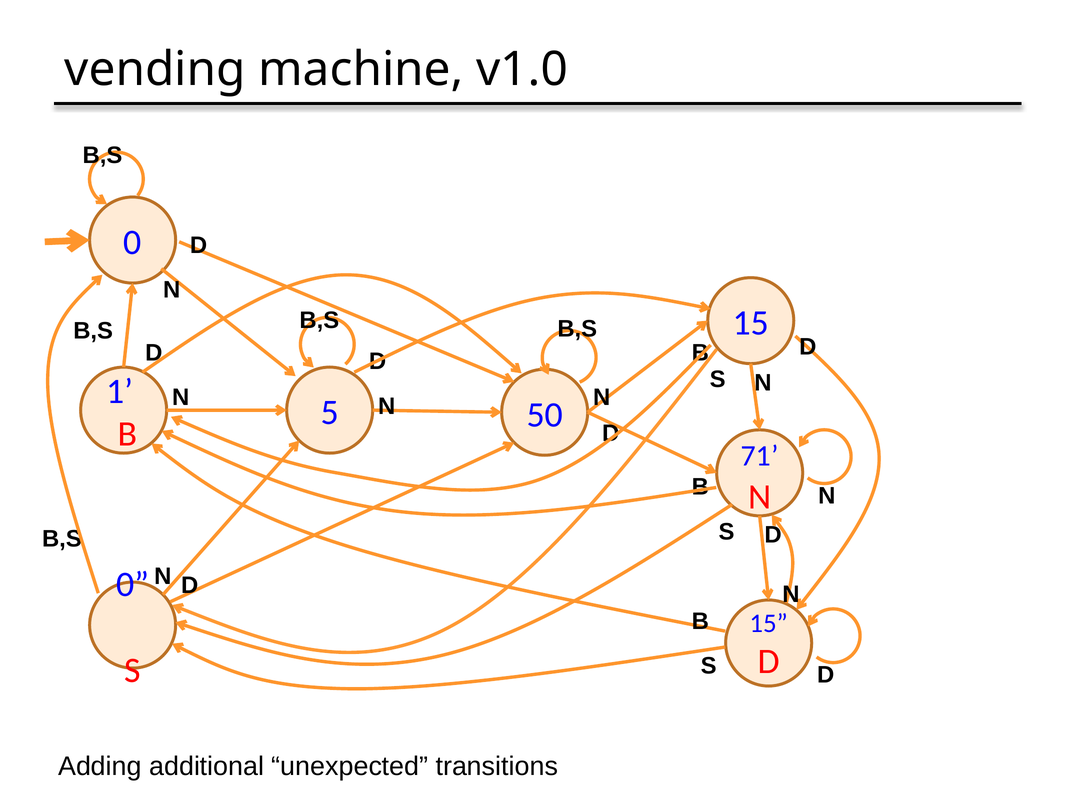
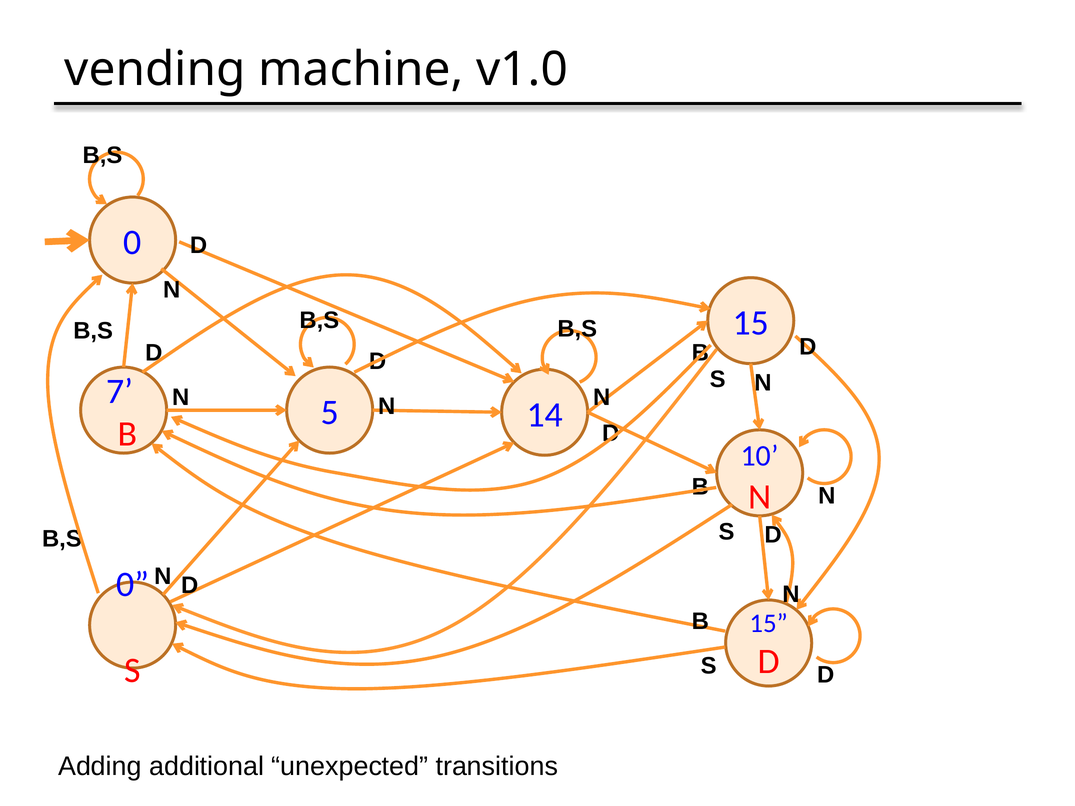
1: 1 -> 7
50: 50 -> 14
71: 71 -> 10
